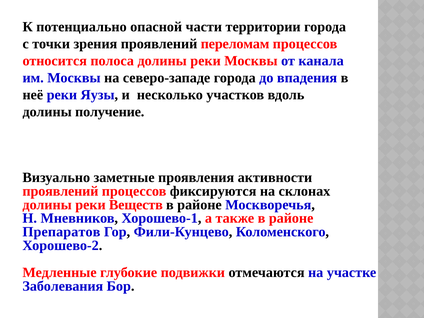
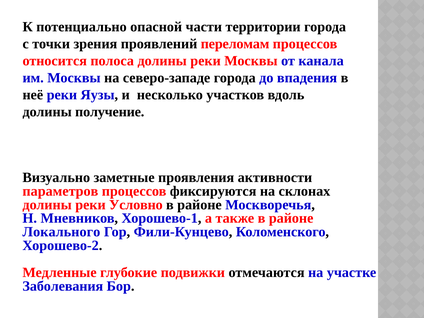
проявлений at (60, 191): проявлений -> параметров
Веществ: Веществ -> Условно
Препаратов: Препаратов -> Локального
